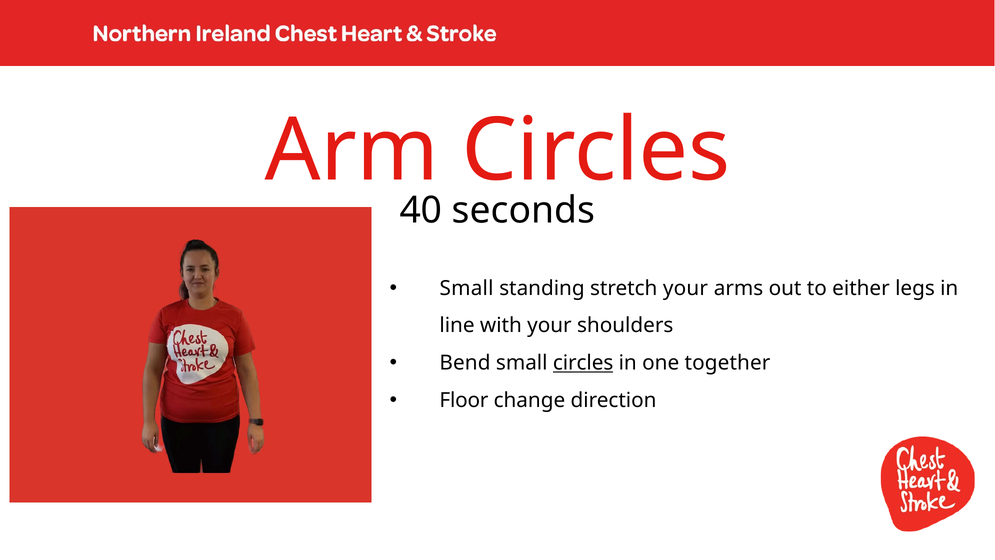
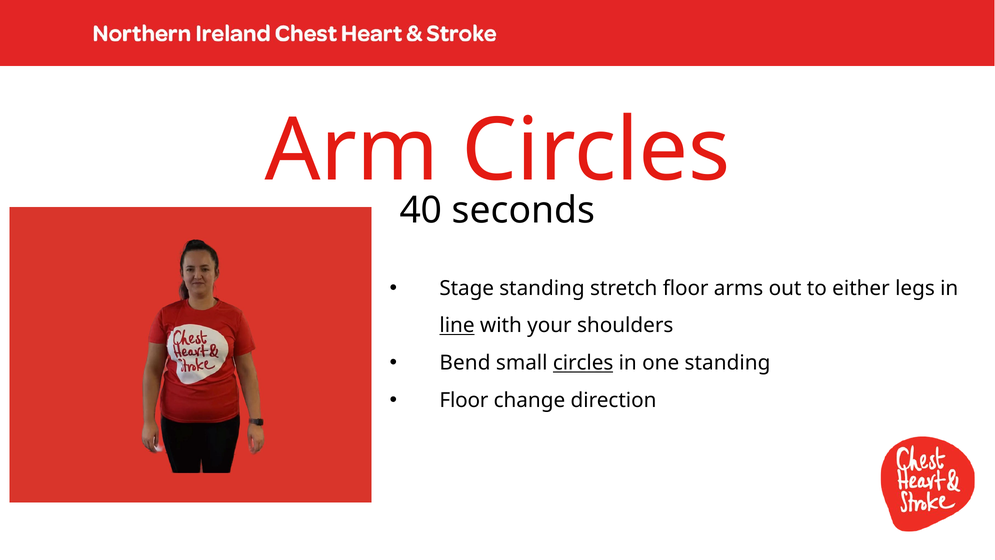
Small at (467, 288): Small -> Stage
stretch your: your -> floor
line underline: none -> present
one together: together -> standing
